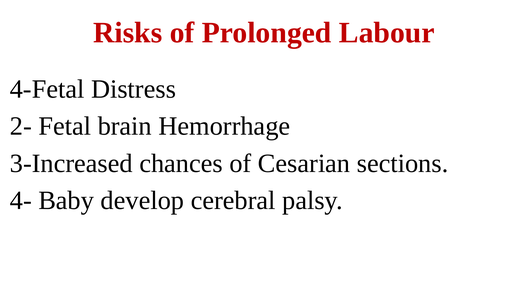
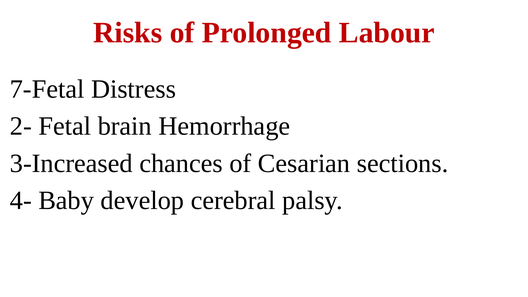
4-Fetal: 4-Fetal -> 7-Fetal
